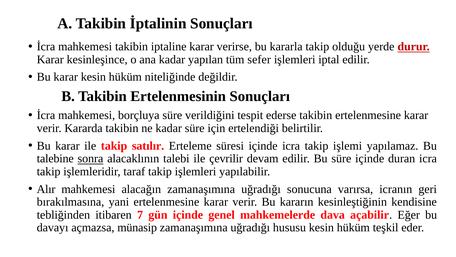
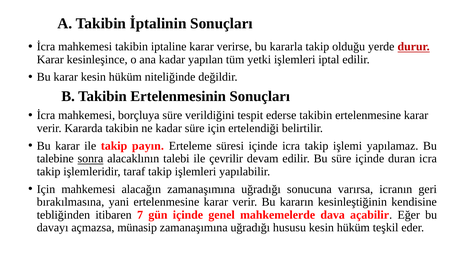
sefer: sefer -> yetki
satılır: satılır -> payın
Alır at (46, 189): Alır -> Için
